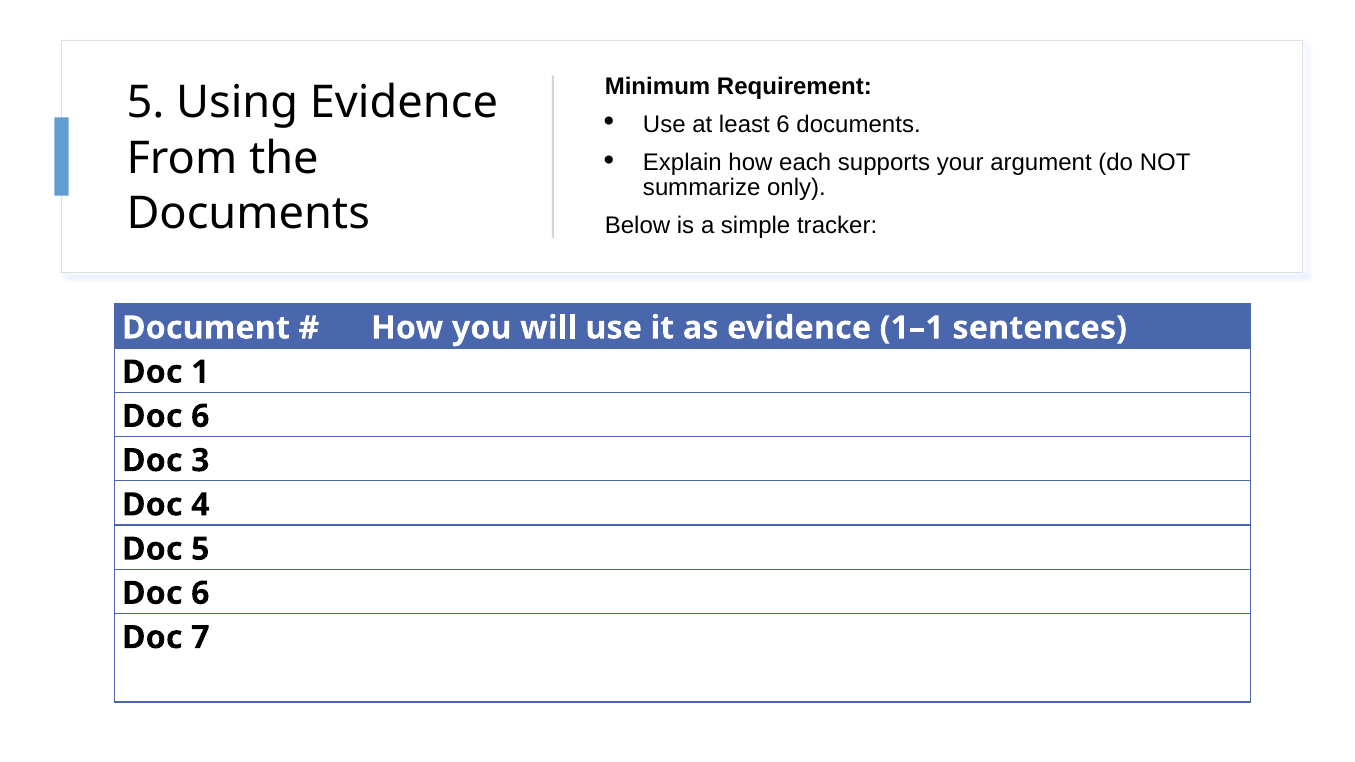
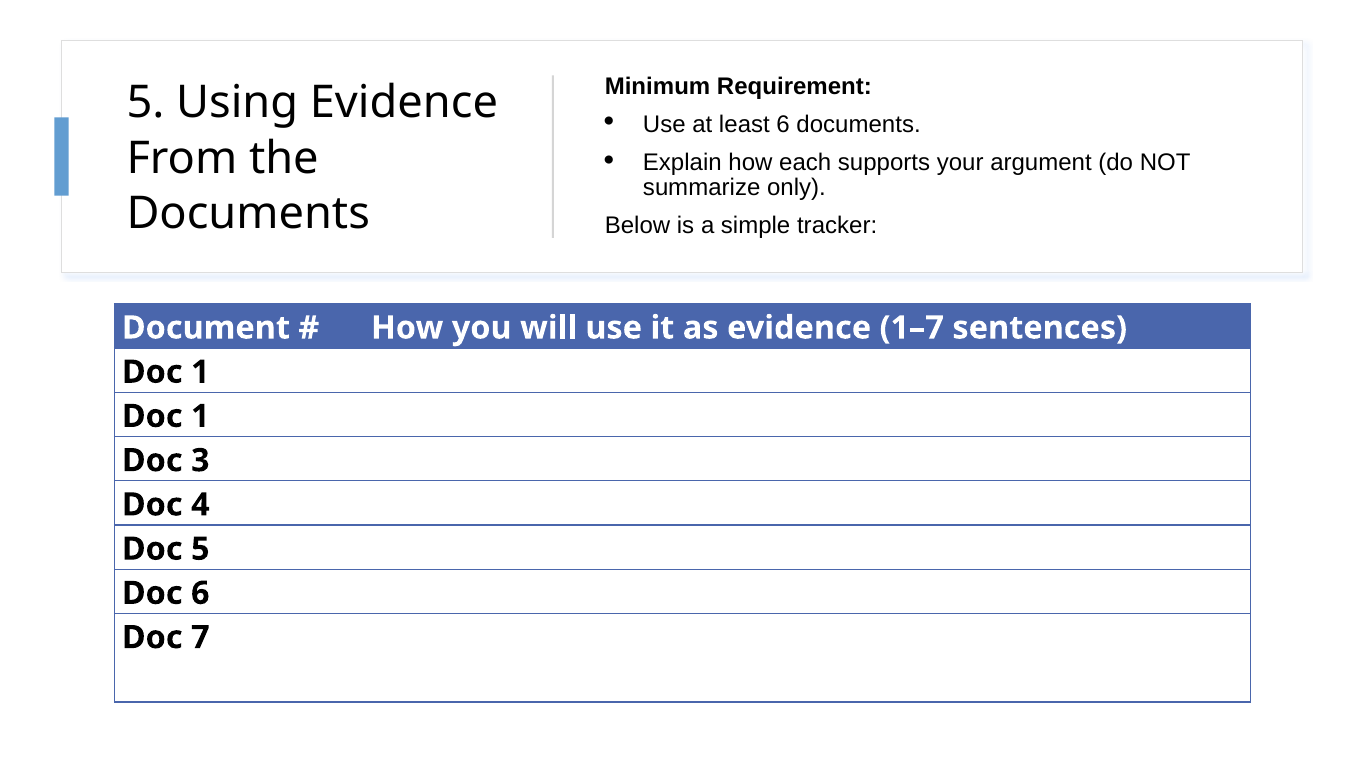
1–1: 1–1 -> 1–7
6 at (200, 416): 6 -> 1
